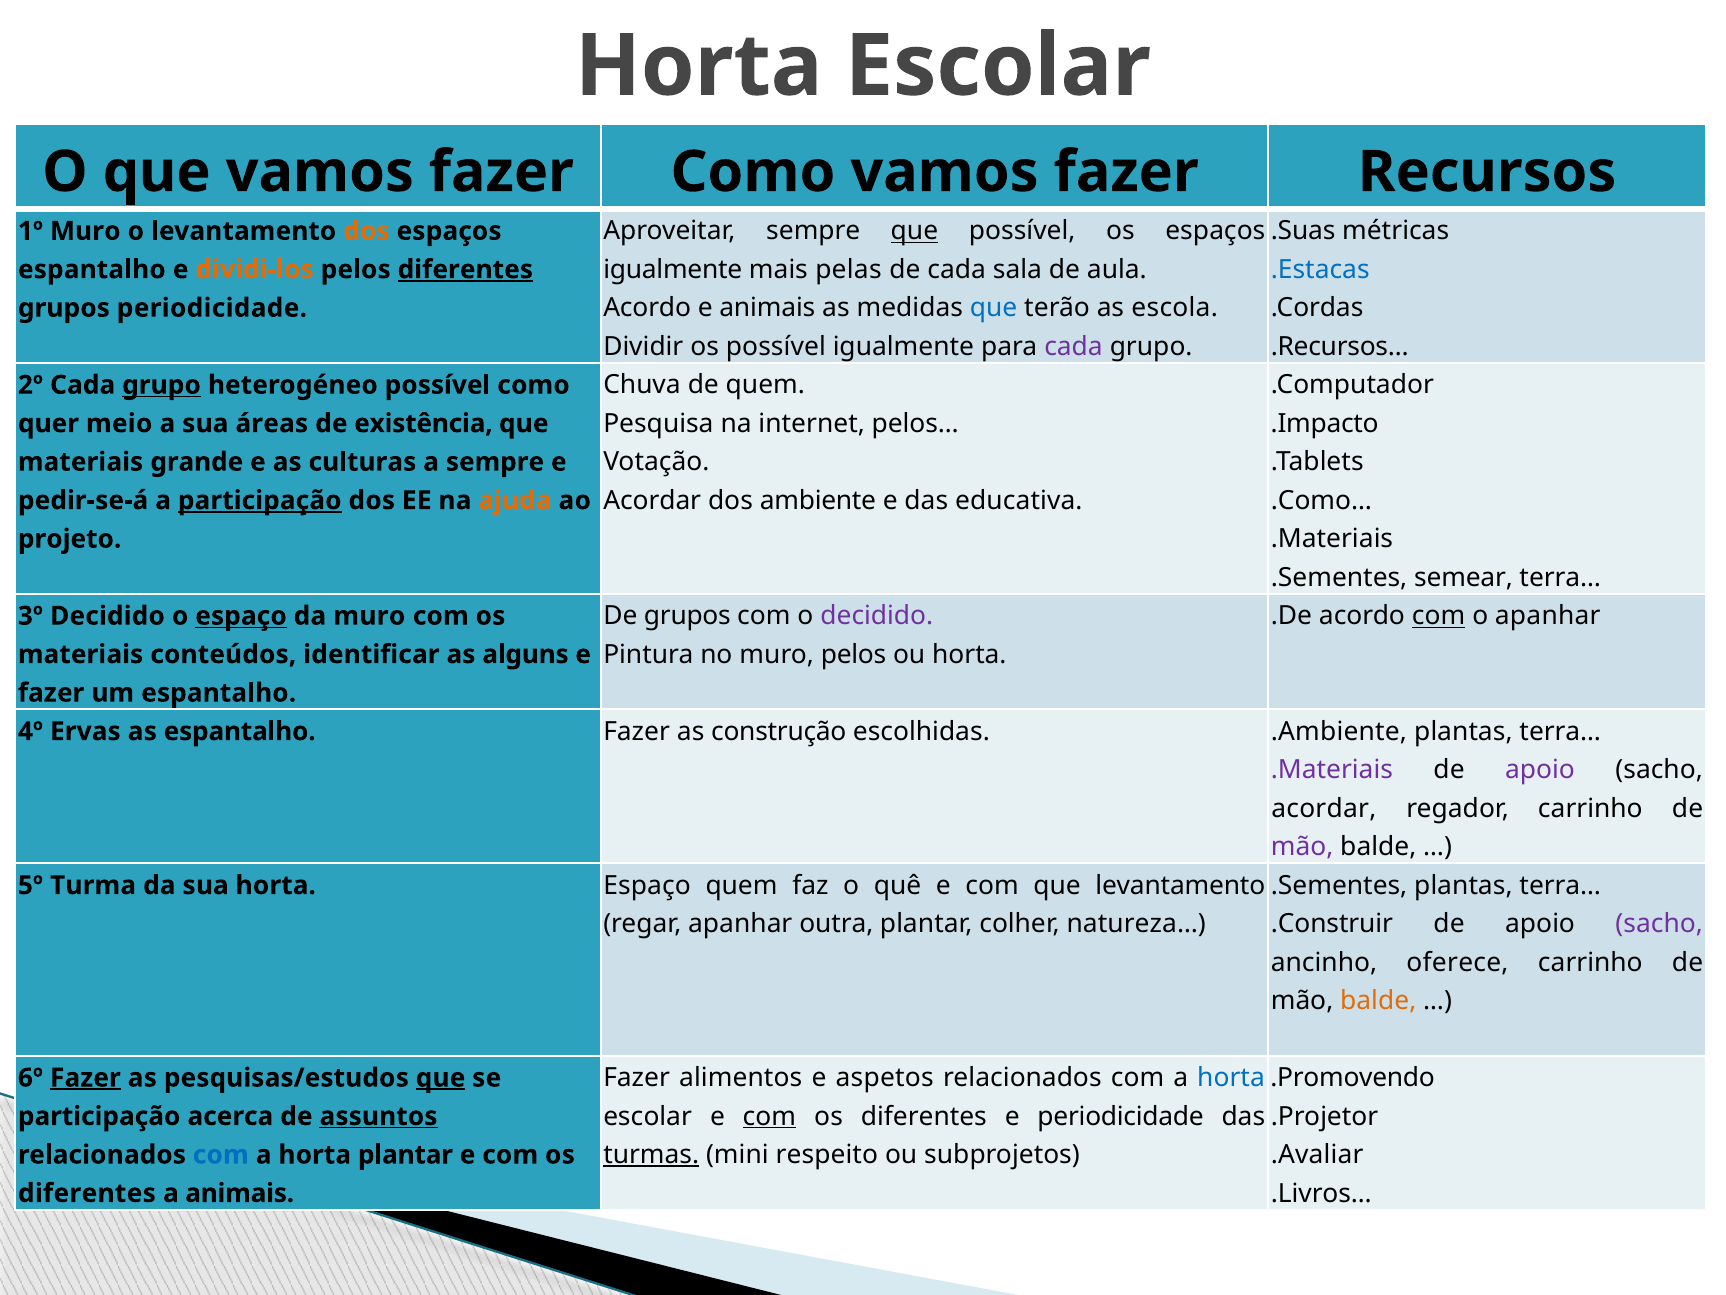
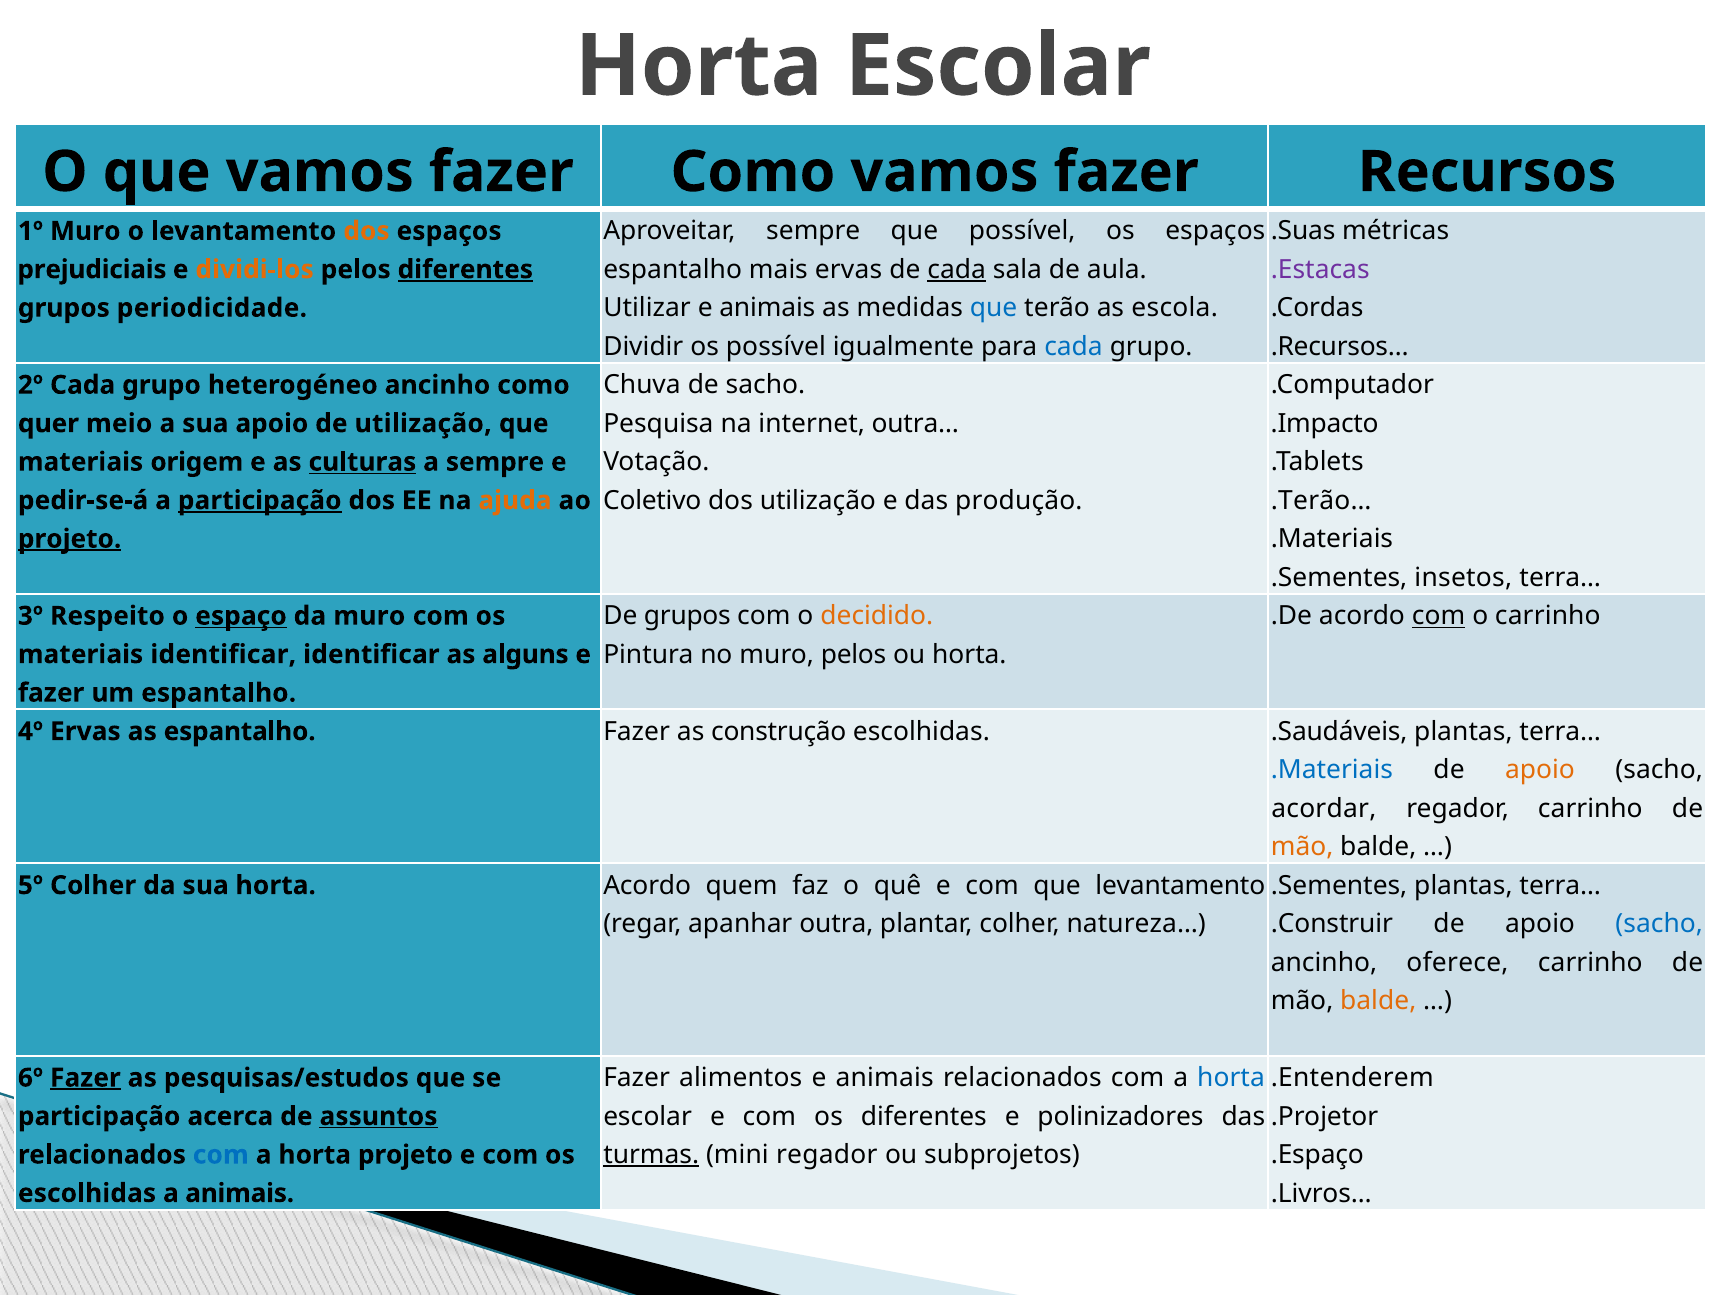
que at (914, 231) underline: present -> none
igualmente at (673, 269): igualmente -> espantalho
mais pelas: pelas -> ervas
cada at (957, 269) underline: none -> present
.Estacas colour: blue -> purple
espantalho at (92, 269): espantalho -> prejudiciais
Acordo at (647, 308): Acordo -> Utilizar
cada at (1074, 346) colour: purple -> blue
de quem: quem -> sacho
grupo at (162, 385) underline: present -> none
heterogéneo possível: possível -> ancinho
pelos…: pelos… -> outra…
sua áreas: áreas -> apoio
de existência: existência -> utilização
grande: grande -> origem
culturas underline: none -> present
Acordar at (652, 500): Acordar -> Coletivo
dos ambiente: ambiente -> utilização
educativa: educativa -> produção
.Como…: .Como… -> .Terão…
projeto at (70, 539) underline: none -> present
semear: semear -> insetos
decidido at (877, 616) colour: purple -> orange
o apanhar: apanhar -> carrinho
3º Decidido: Decidido -> Respeito
materiais conteúdos: conteúdos -> identificar
.Ambiente: .Ambiente -> .Saudáveis
.Materiais at (1332, 770) colour: purple -> blue
apoio at (1540, 770) colour: purple -> orange
mão at (1302, 847) colour: purple -> orange
5º Turma: Turma -> Colher
horta Espaço: Espaço -> Acordo
sacho at (1659, 924) colour: purple -> blue
aspetos at (885, 1077): aspetos -> animais
.Promovendo: .Promovendo -> .Entenderem
que at (441, 1077) underline: present -> none
com at (769, 1116) underline: present -> none
e periodicidade: periodicidade -> polinizadores
mini respeito: respeito -> regador
.Avaliar: .Avaliar -> .Espaço
horta plantar: plantar -> projeto
diferentes at (87, 1193): diferentes -> escolhidas
